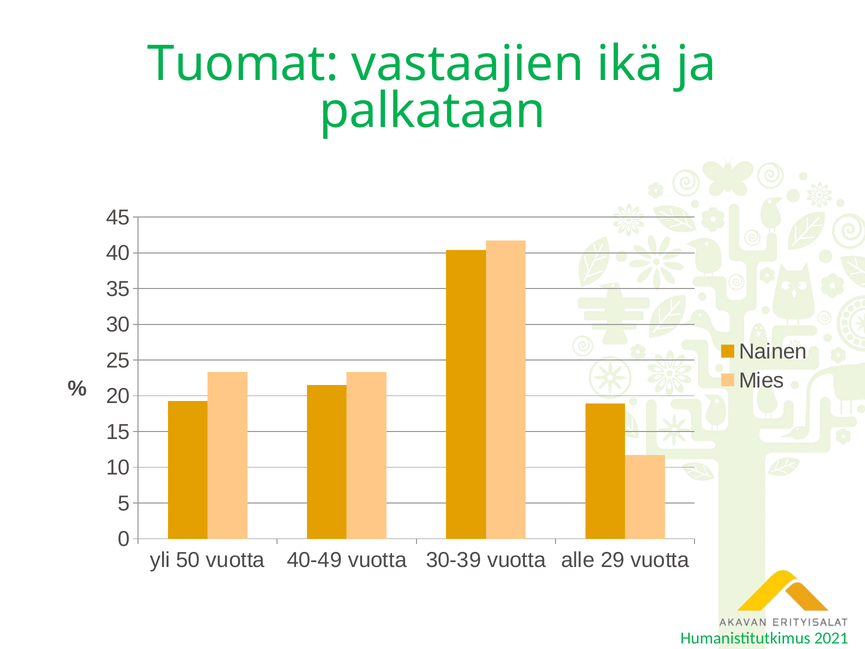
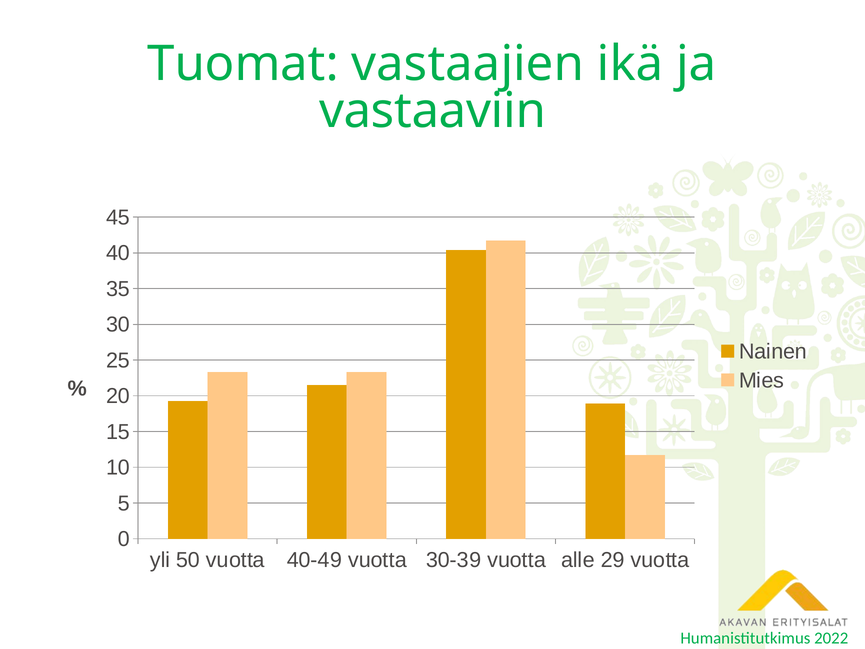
palkataan: palkataan -> vastaaviin
2021: 2021 -> 2022
